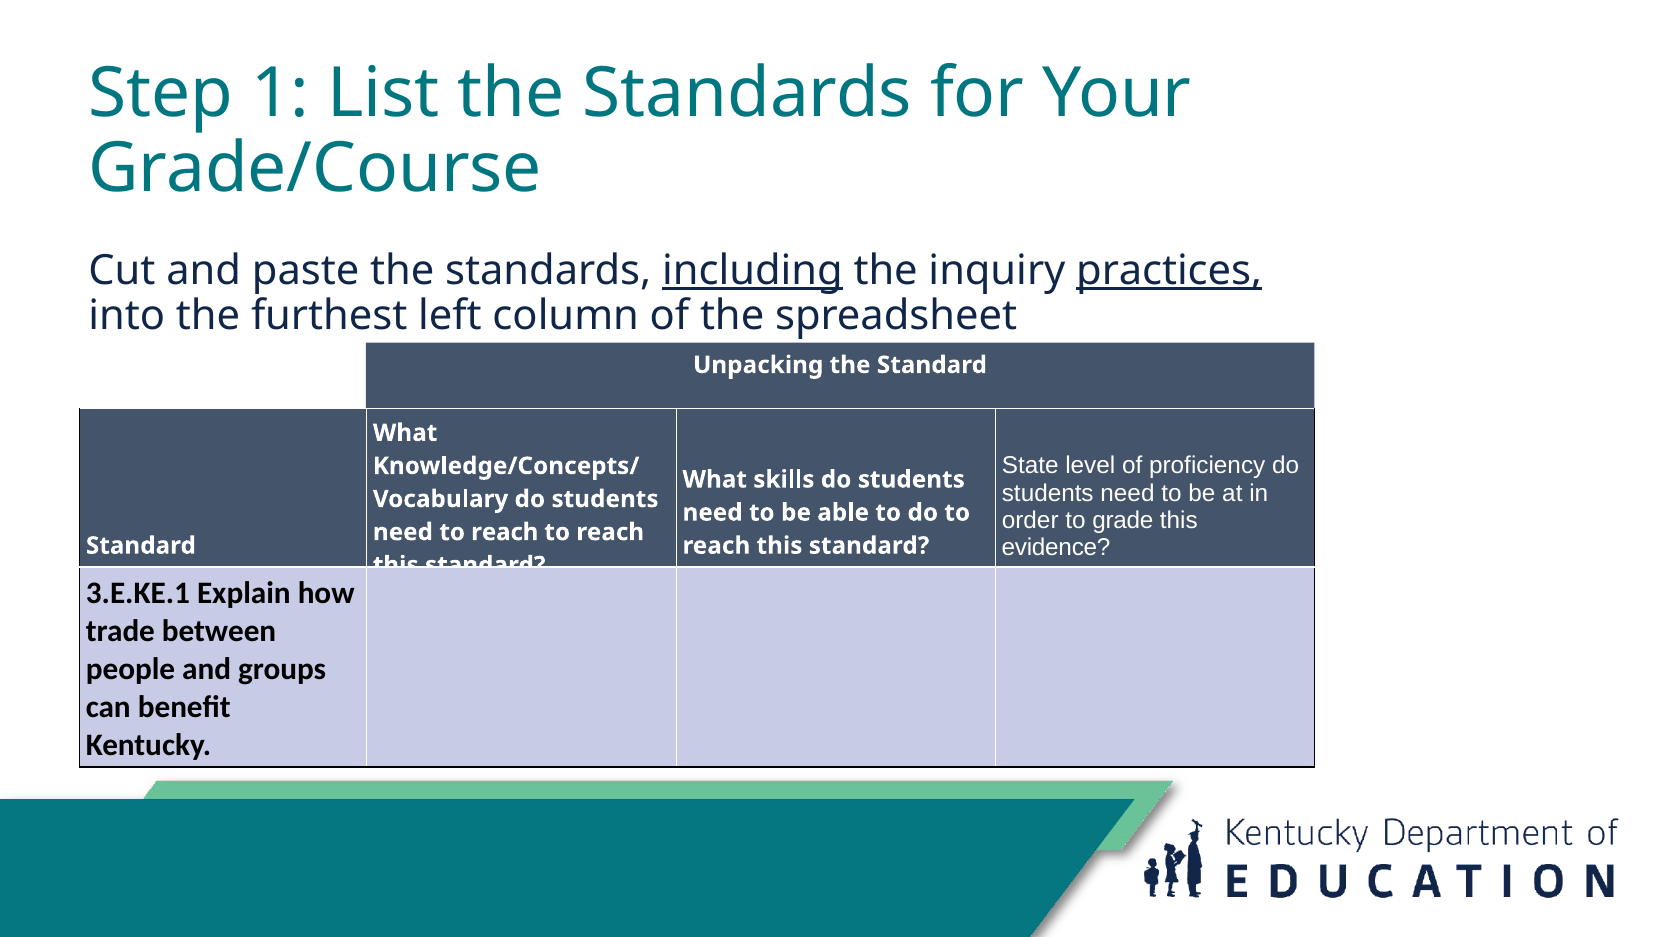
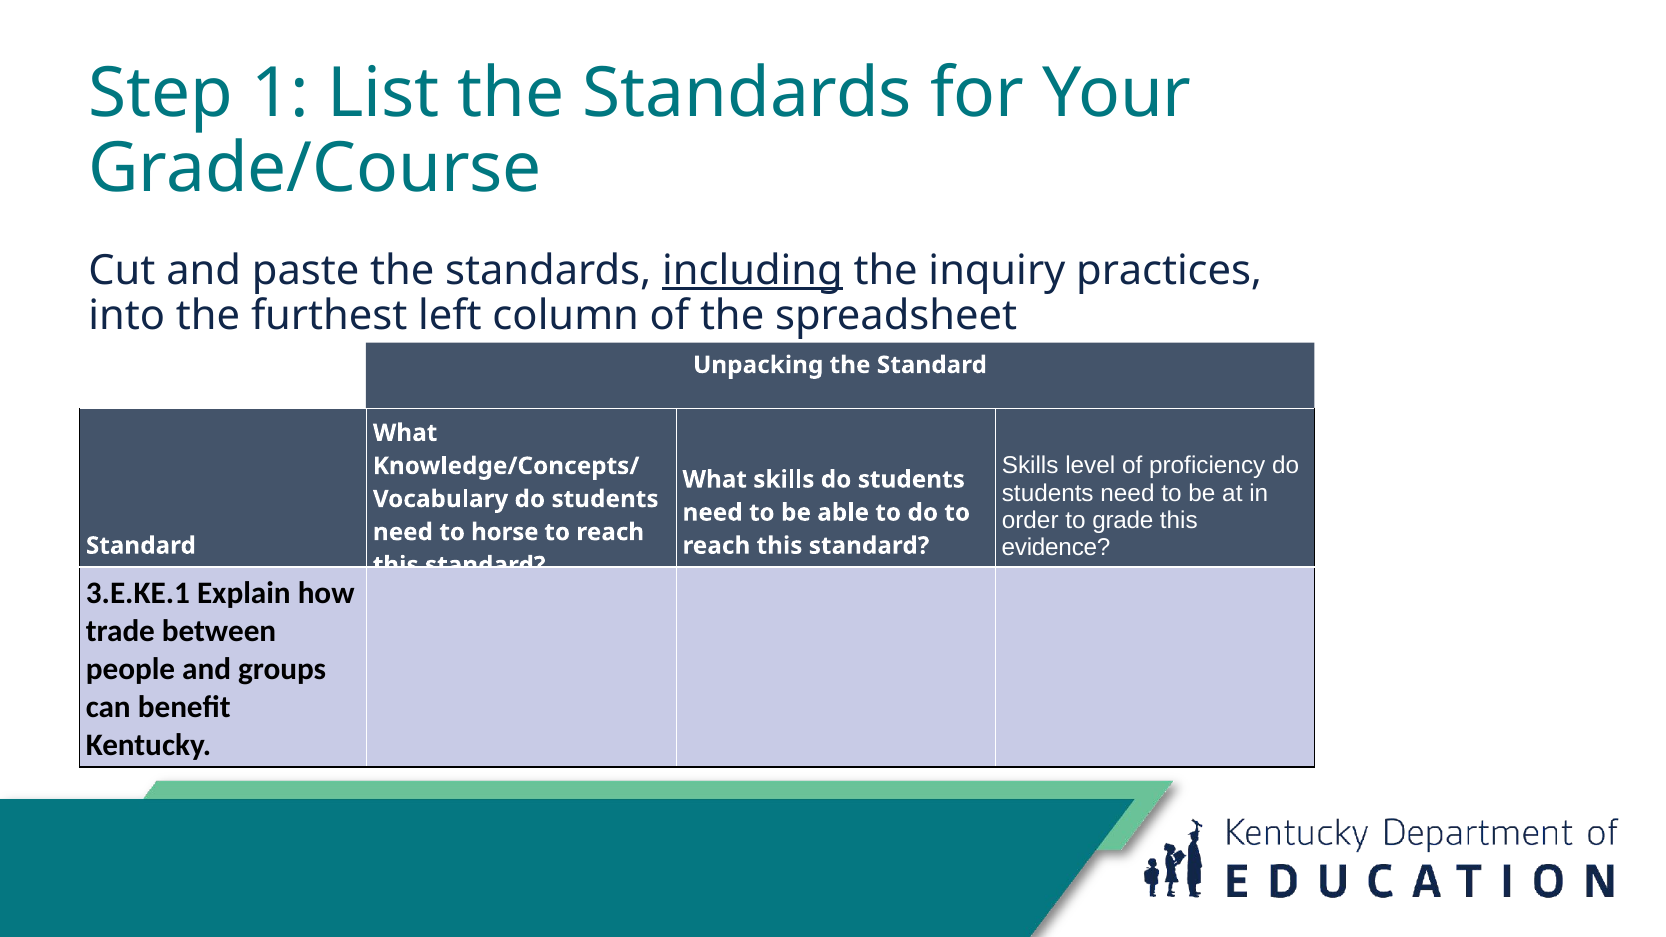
practices underline: present -> none
State at (1030, 466): State -> Skills
need to reach: reach -> horse
